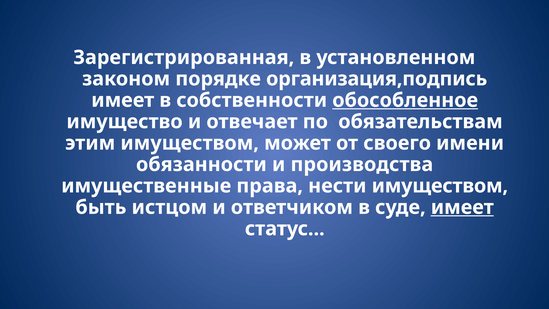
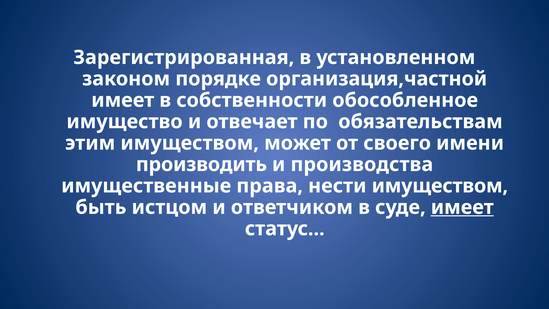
организация,подпись: организация,подпись -> организация,частной
обособленное underline: present -> none
обязанности: обязанности -> производить
